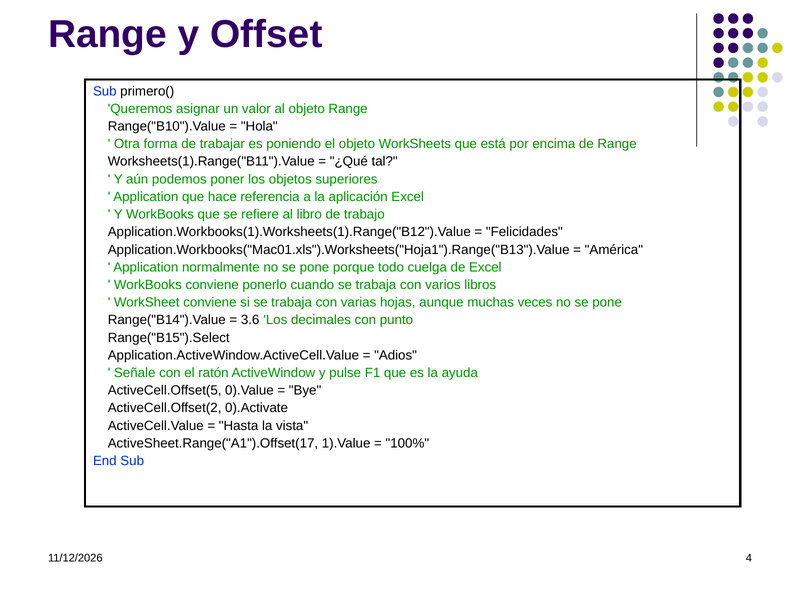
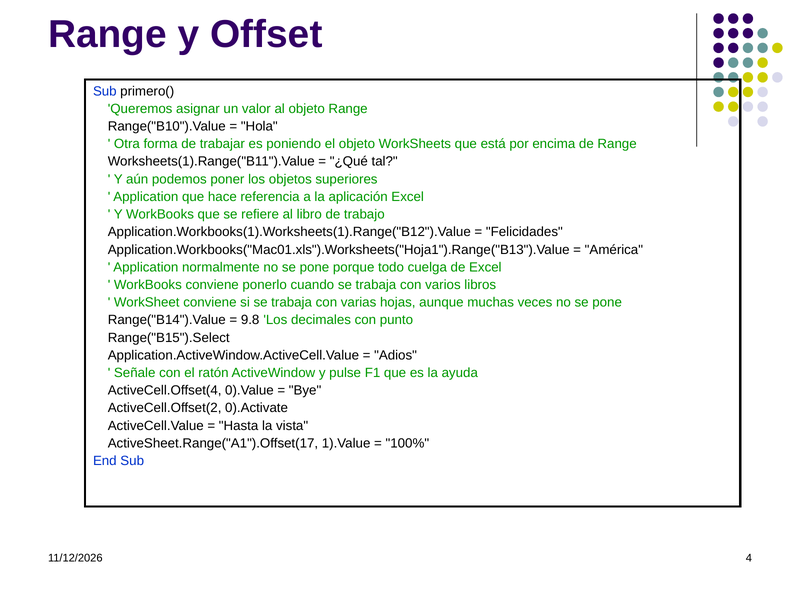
3.6: 3.6 -> 9.8
ActiveCell.Offset(5: ActiveCell.Offset(5 -> ActiveCell.Offset(4
